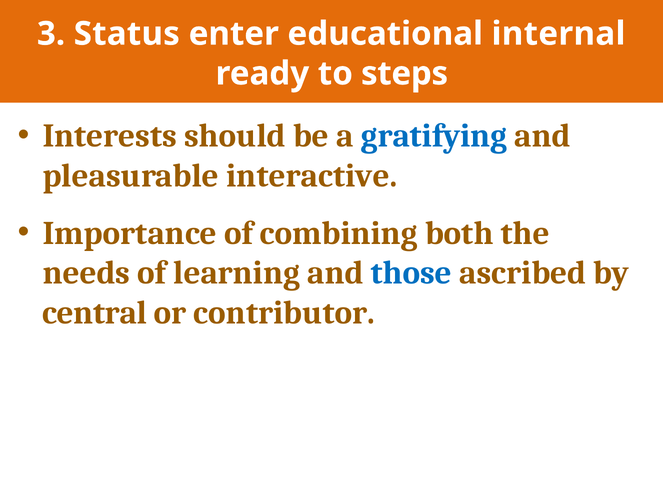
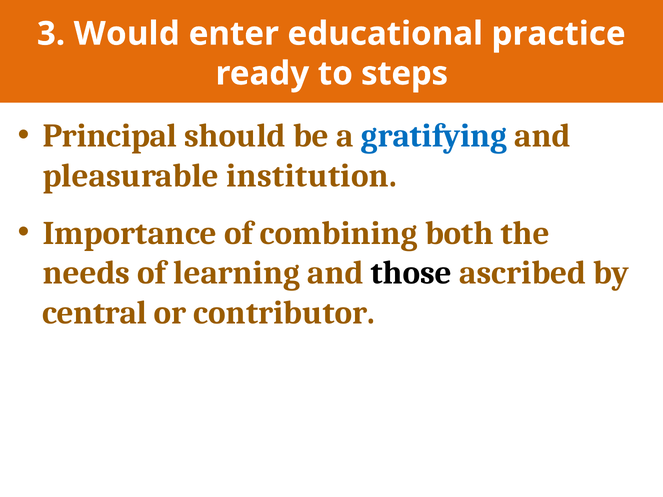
Status: Status -> Would
internal: internal -> practice
Interests: Interests -> Principal
interactive: interactive -> institution
those colour: blue -> black
